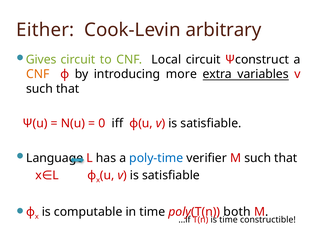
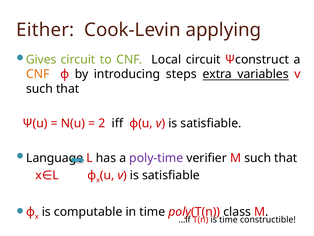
arbitrary: arbitrary -> applying
more: more -> steps
0: 0 -> 2
poly-time colour: blue -> purple
both: both -> class
